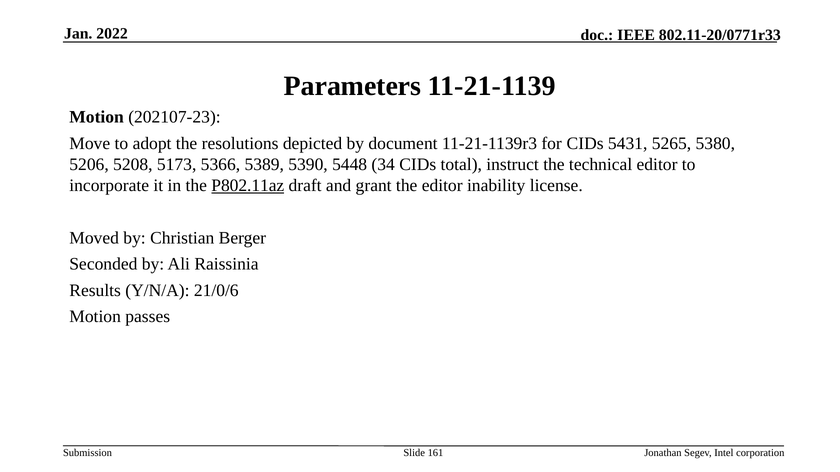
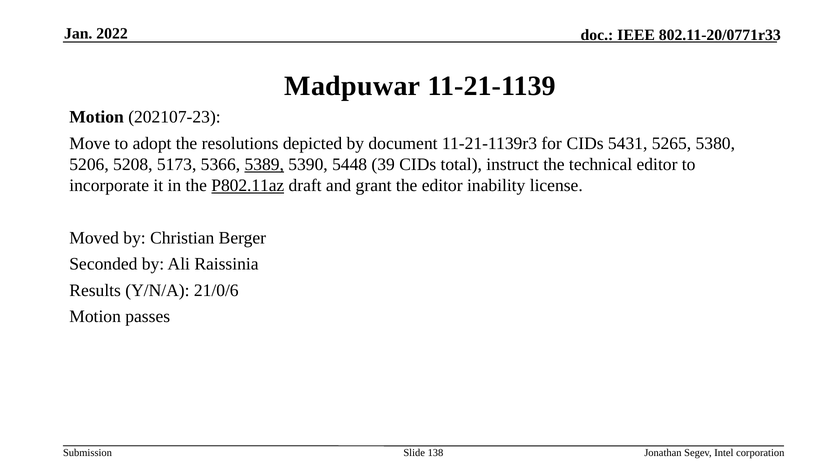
Parameters: Parameters -> Madpuwar
5389 underline: none -> present
34: 34 -> 39
161: 161 -> 138
